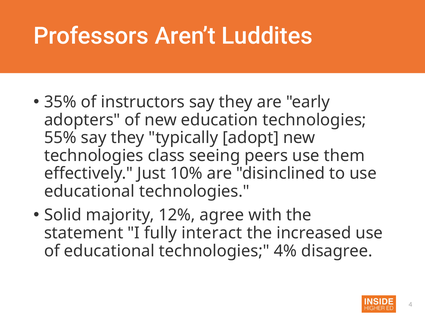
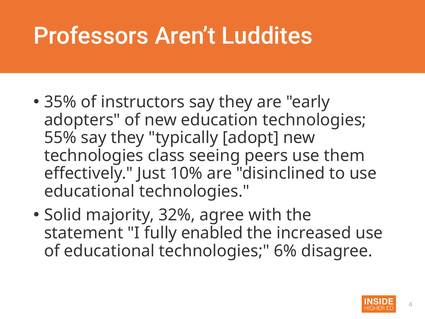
12%: 12% -> 32%
interact: interact -> enabled
4%: 4% -> 6%
